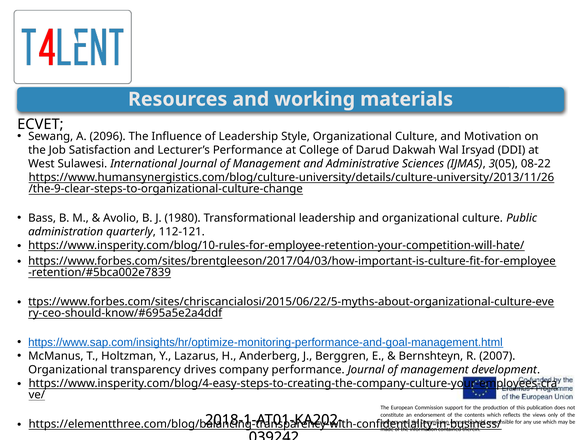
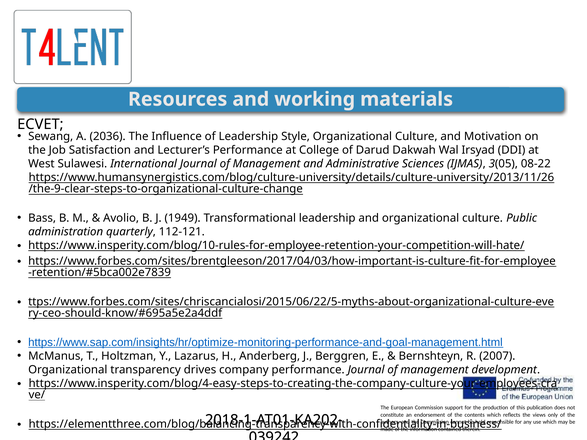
2096: 2096 -> 2036
1980: 1980 -> 1949
